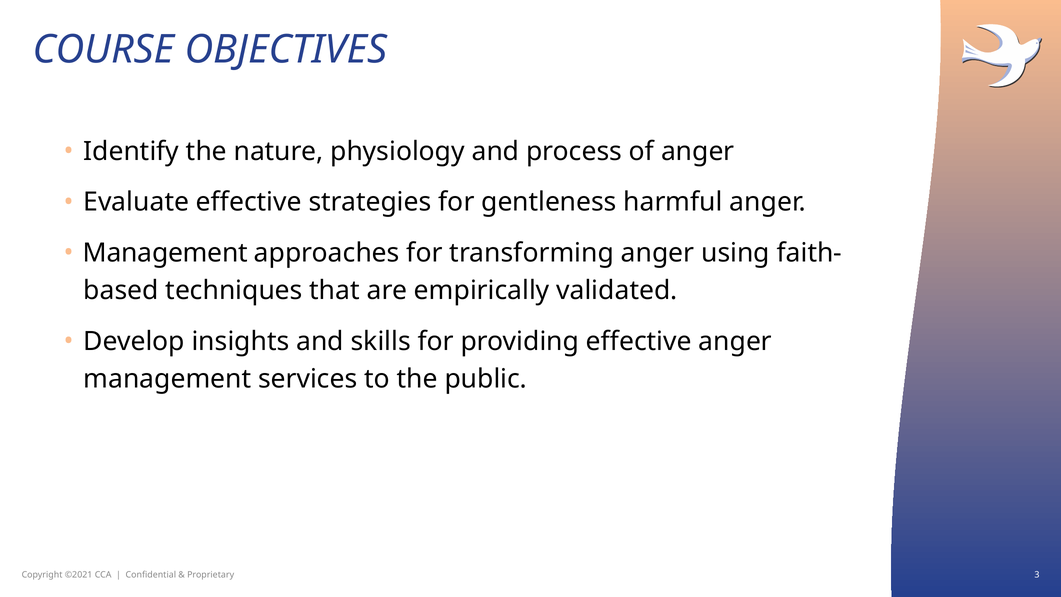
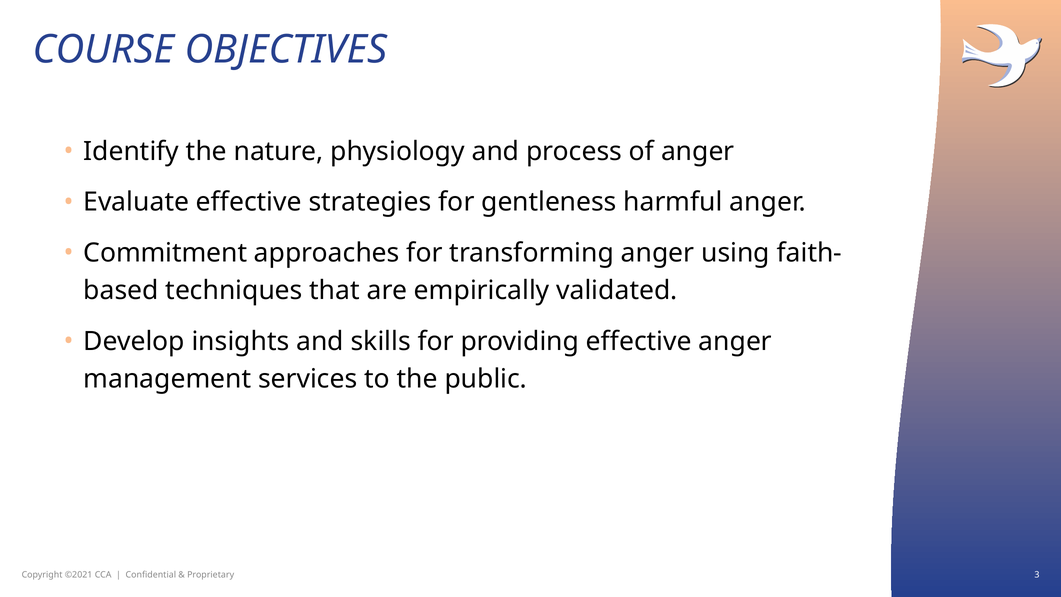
Management at (165, 253): Management -> Commitment
